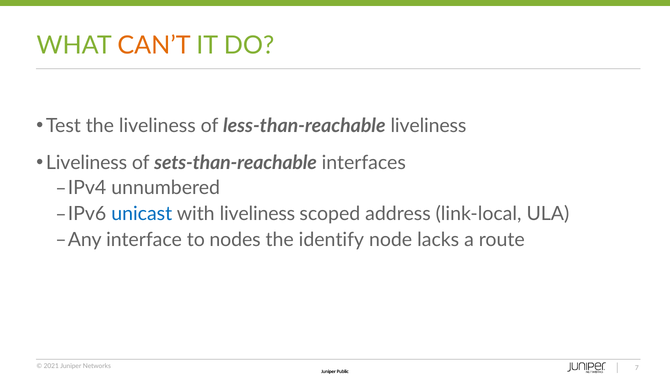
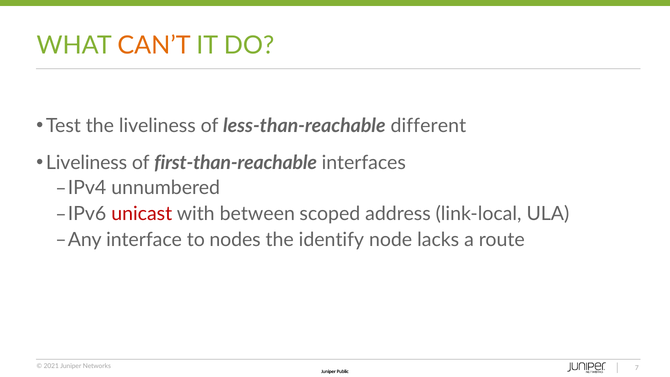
less-than-reachable liveliness: liveliness -> different
sets-than-reachable: sets-than-reachable -> first-than-reachable
unicast colour: blue -> red
with liveliness: liveliness -> between
